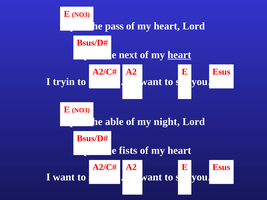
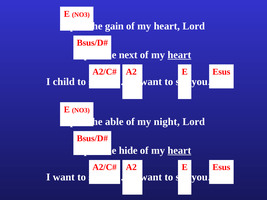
pass: pass -> gain
tryin: tryin -> child
fists: fists -> hide
heart at (179, 151) underline: none -> present
